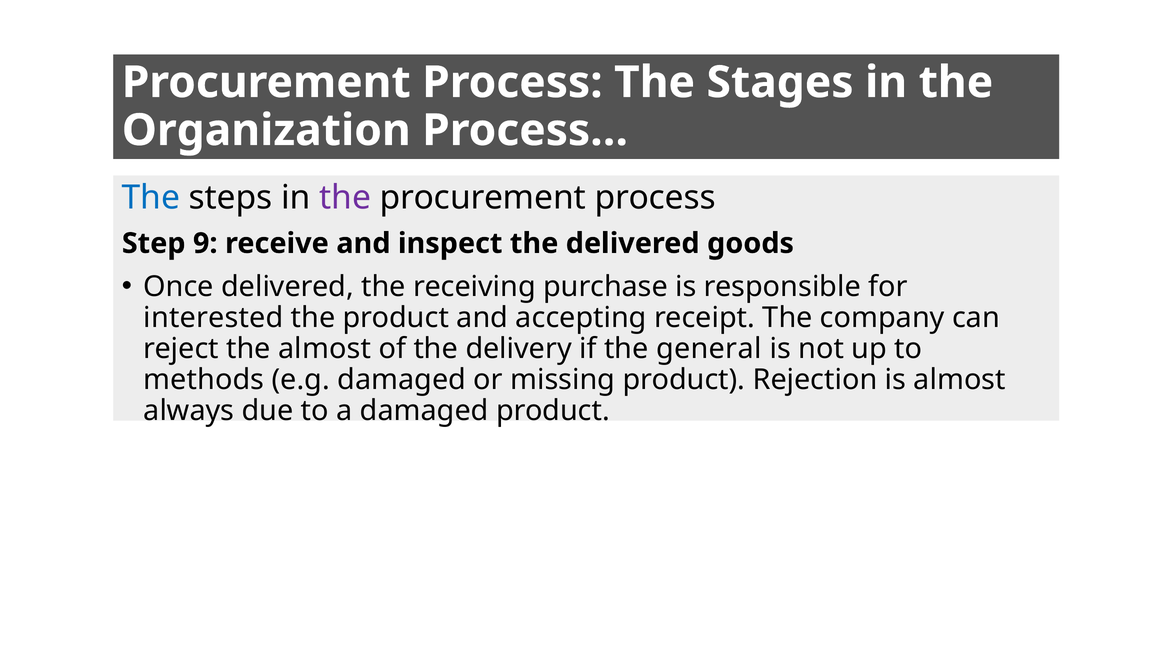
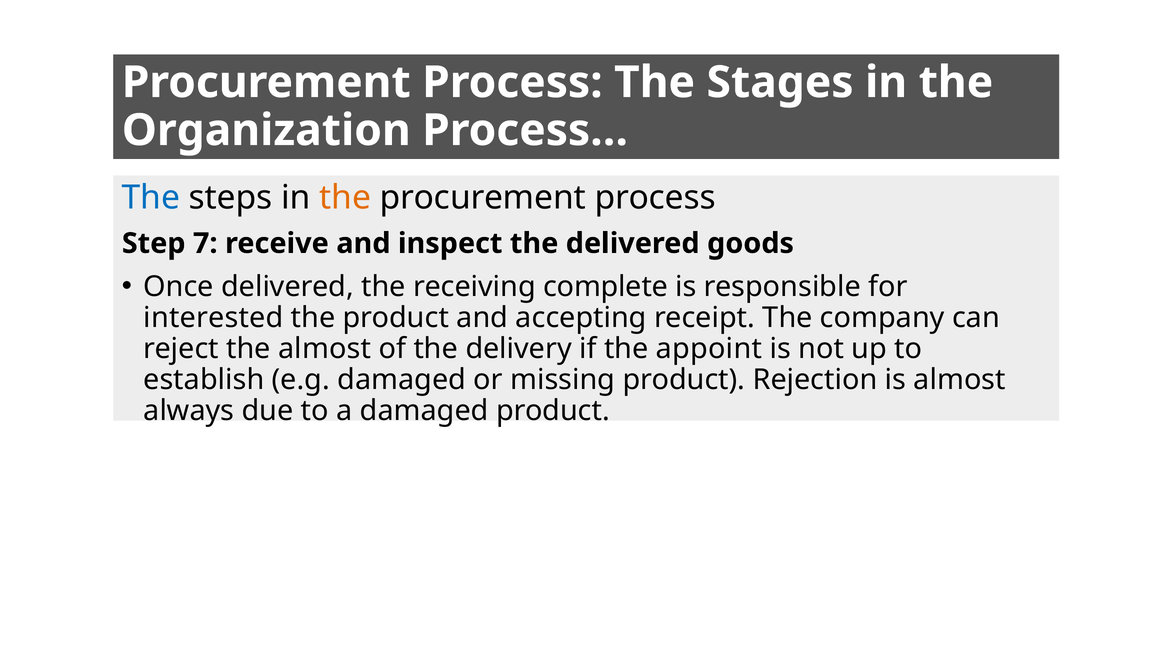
the at (345, 198) colour: purple -> orange
9: 9 -> 7
purchase: purchase -> complete
general: general -> appoint
methods: methods -> establish
